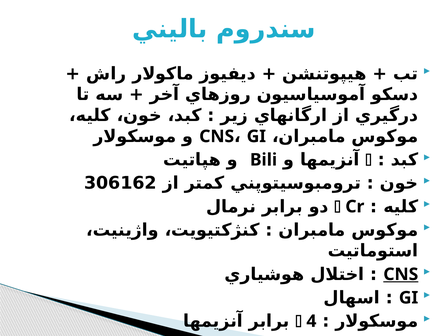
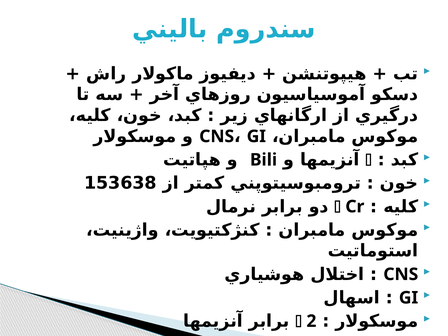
306162: 306162 -> 153638
CNS at (401, 274) underline: present -> none
4: 4 -> 2
